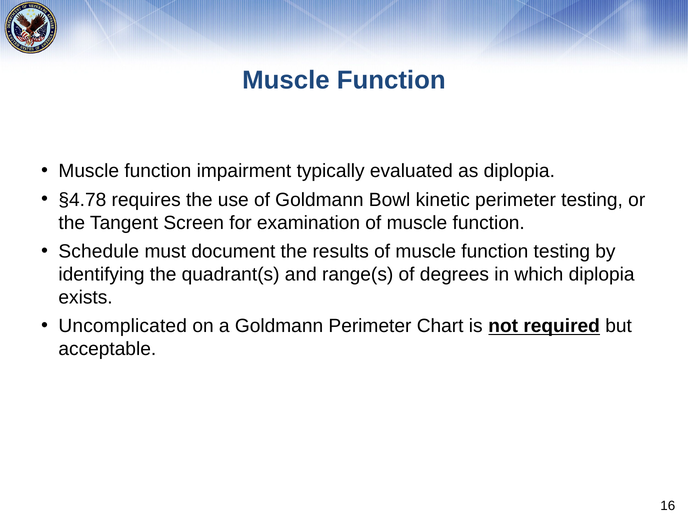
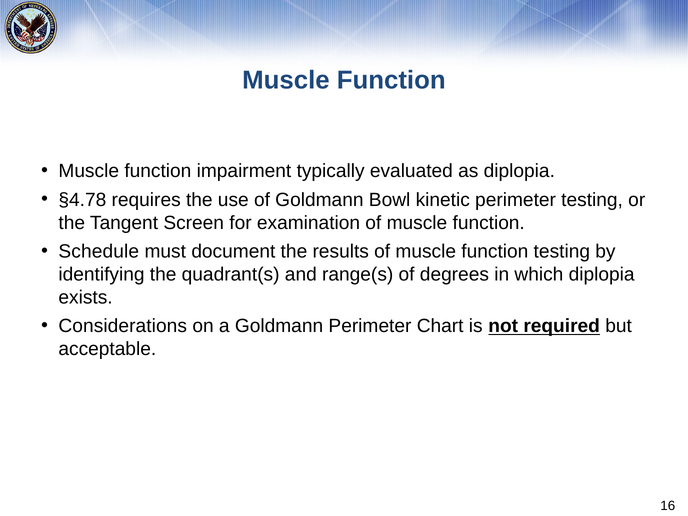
Uncomplicated: Uncomplicated -> Considerations
